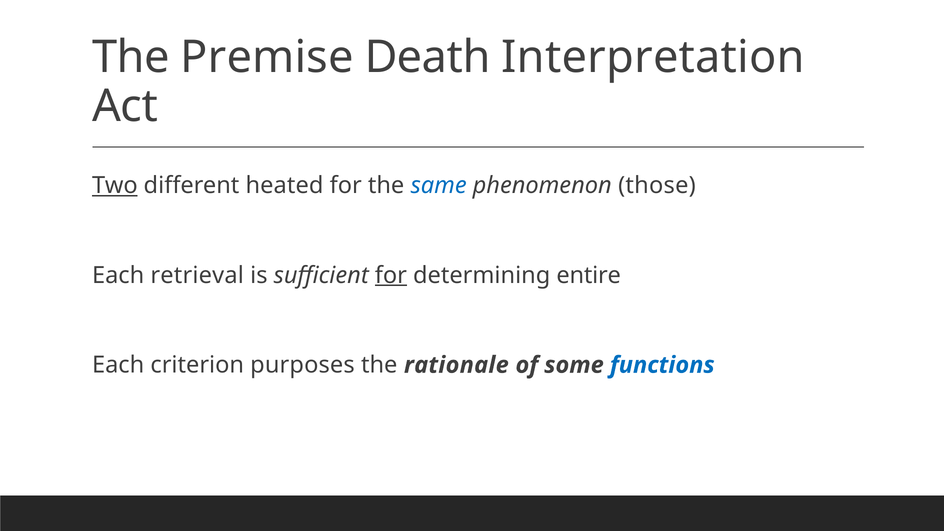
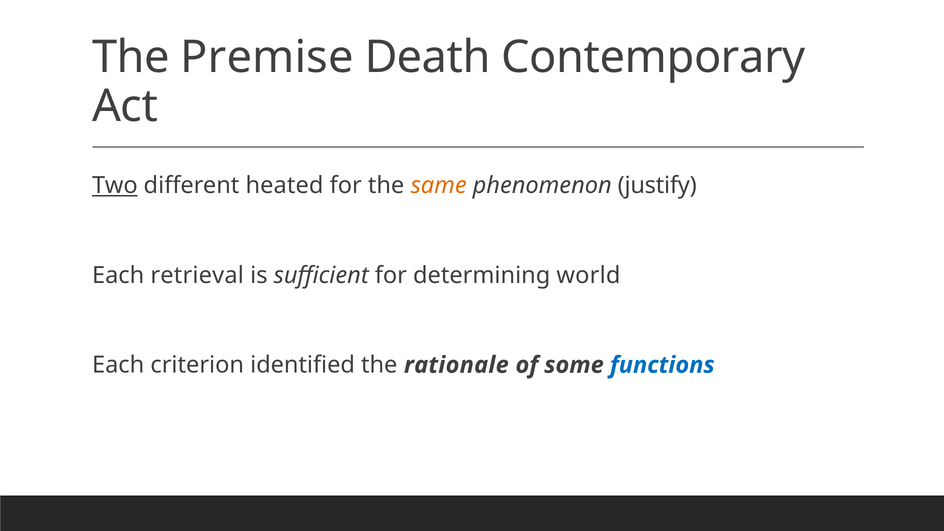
Interpretation: Interpretation -> Contemporary
same colour: blue -> orange
those: those -> justify
for at (391, 275) underline: present -> none
entire: entire -> world
purposes: purposes -> identified
